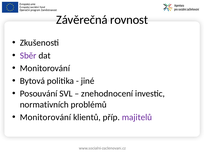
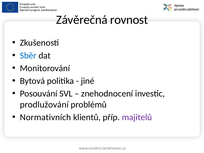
Sběr colour: purple -> blue
normativních: normativních -> prodlužování
Monitorování at (45, 117): Monitorování -> Normativních
